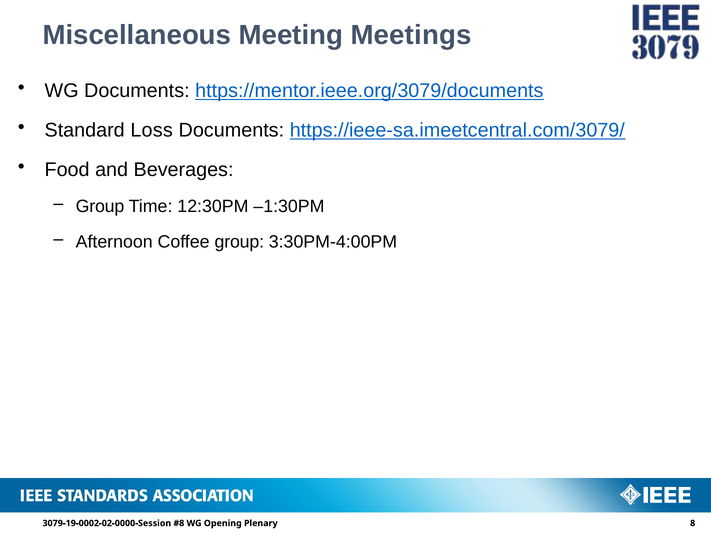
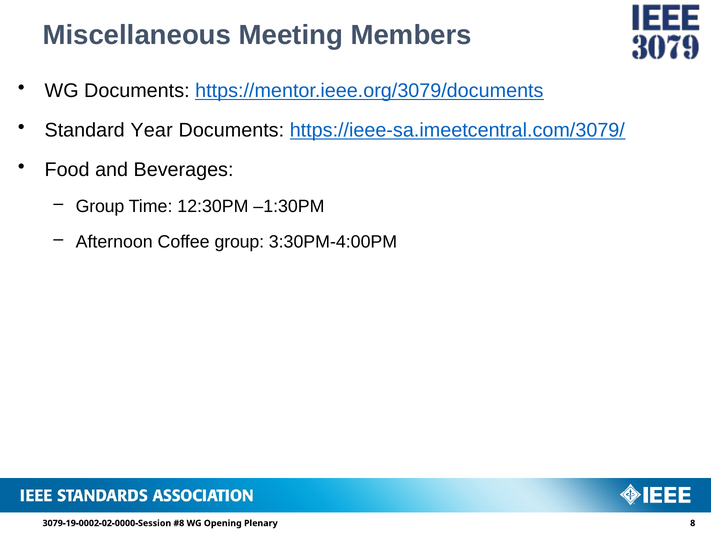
Meetings: Meetings -> Members
Loss: Loss -> Year
